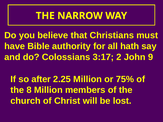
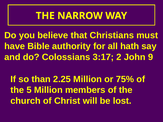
after: after -> than
8: 8 -> 5
